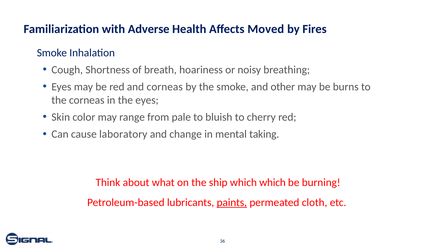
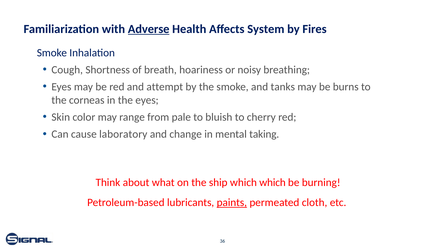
Adverse underline: none -> present
Moved: Moved -> System
and corneas: corneas -> attempt
other: other -> tanks
